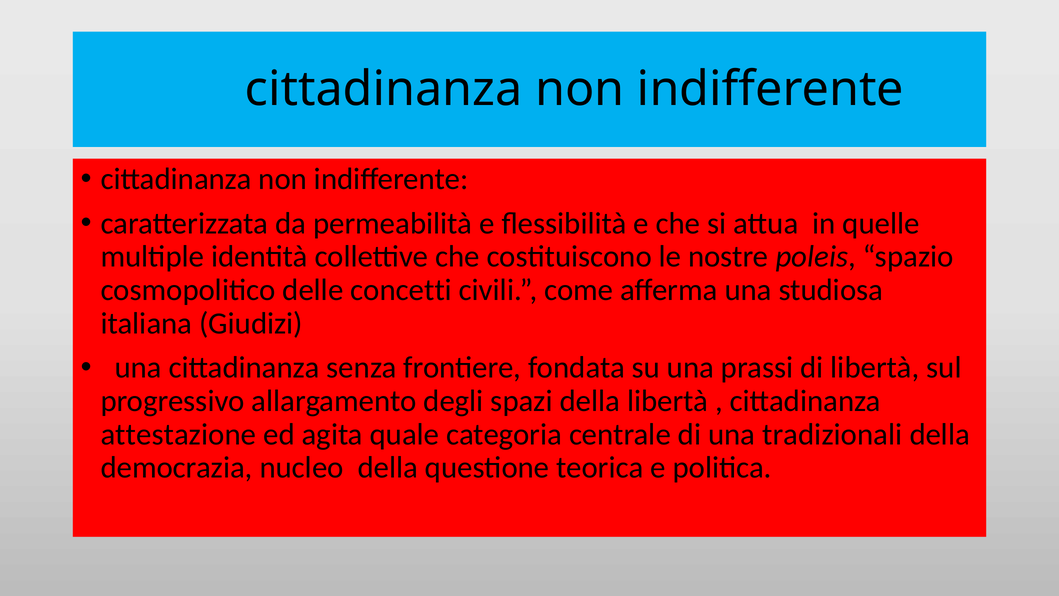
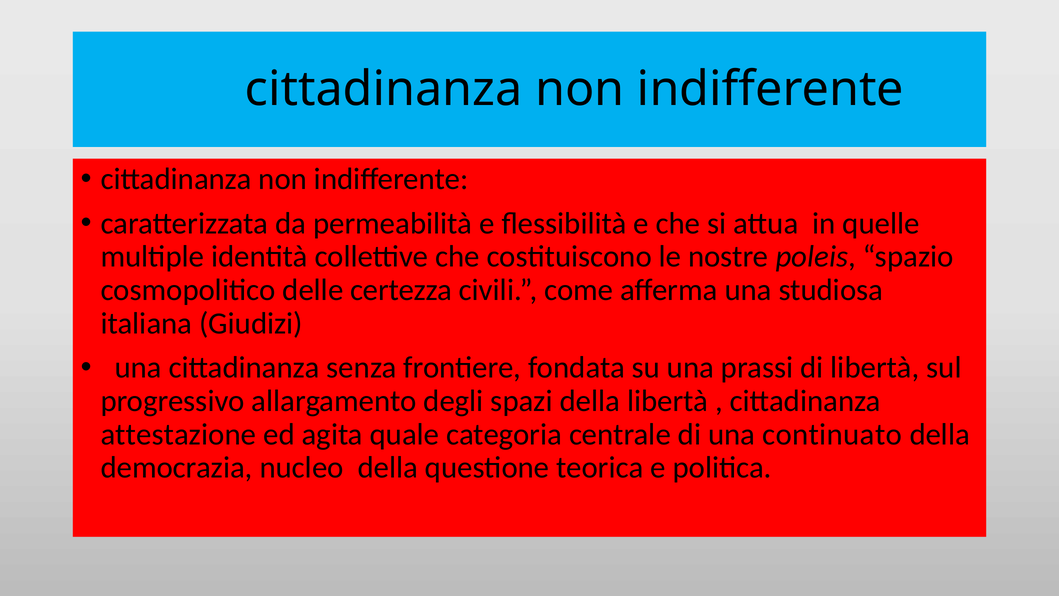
concetti: concetti -> certezza
tradizionali: tradizionali -> continuato
